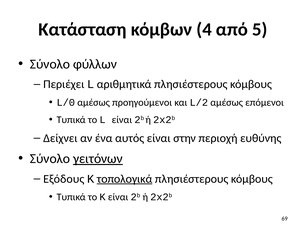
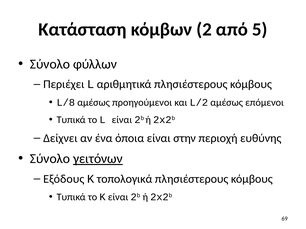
4: 4 -> 2
L/0: L/0 -> L/8
αυτός: αυτός -> όποια
τοπολογικά underline: present -> none
